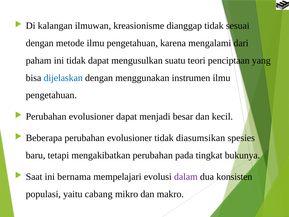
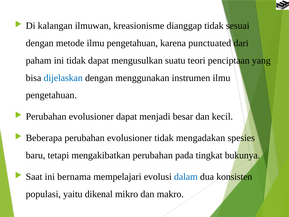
mengalami: mengalami -> punctuated
diasumsikan: diasumsikan -> mengadakan
dalam colour: purple -> blue
cabang: cabang -> dikenal
